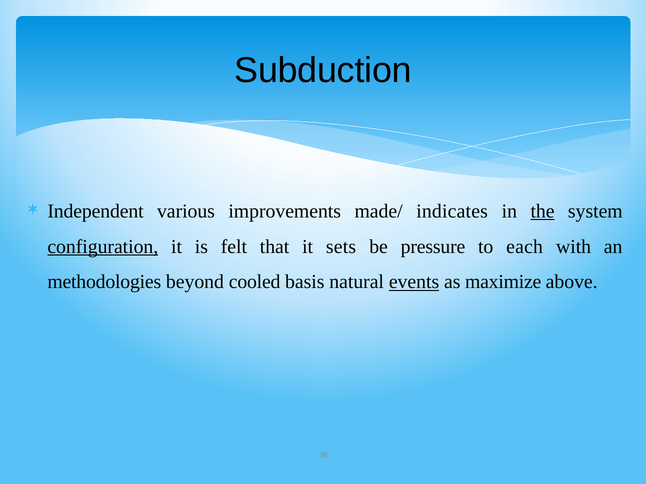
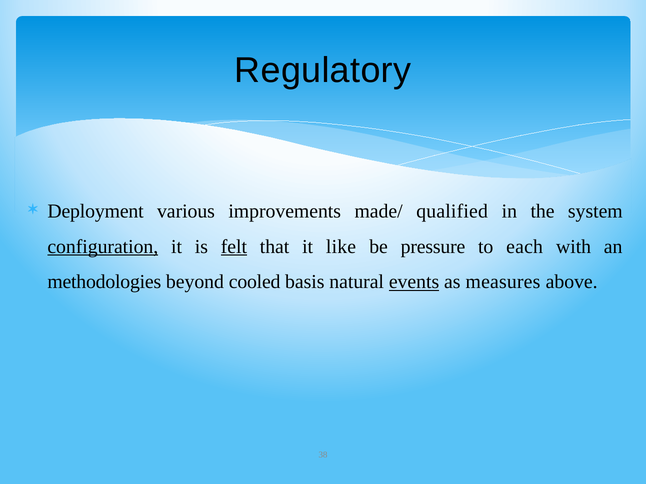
Subduction: Subduction -> Regulatory
Independent: Independent -> Deployment
indicates: indicates -> qualified
the underline: present -> none
felt underline: none -> present
sets: sets -> like
maximize: maximize -> measures
